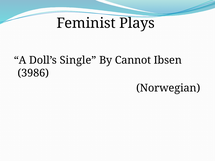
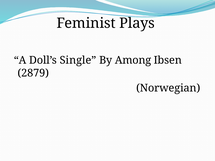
Cannot: Cannot -> Among
3986: 3986 -> 2879
